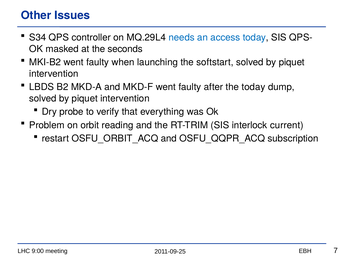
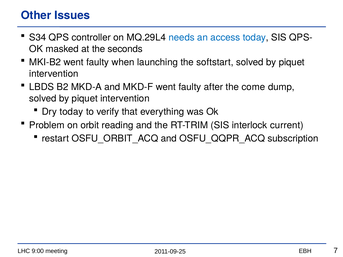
the today: today -> come
Dry probe: probe -> today
